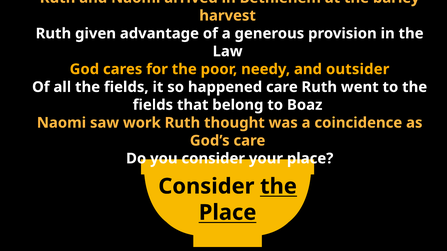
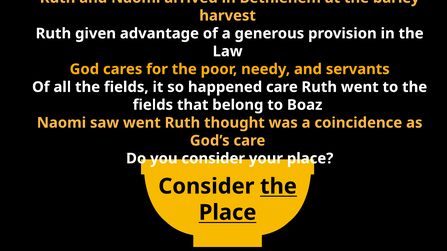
outsider: outsider -> servants
saw work: work -> went
